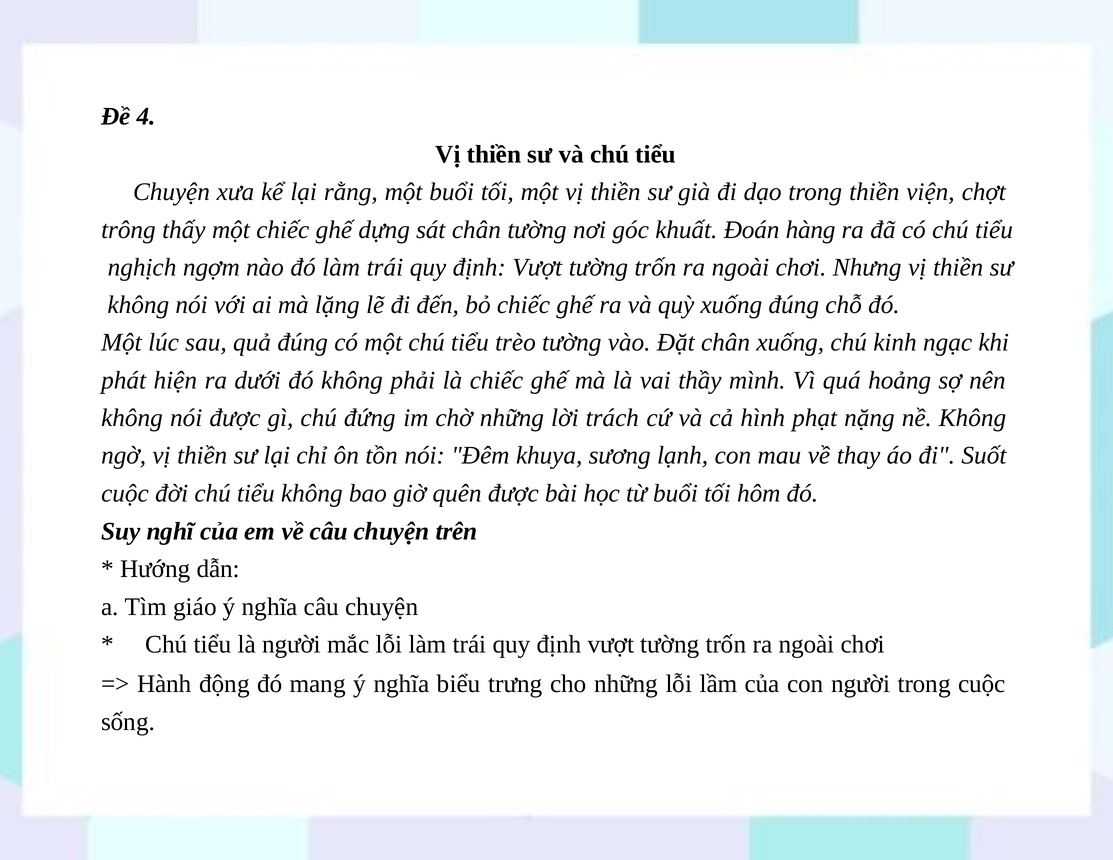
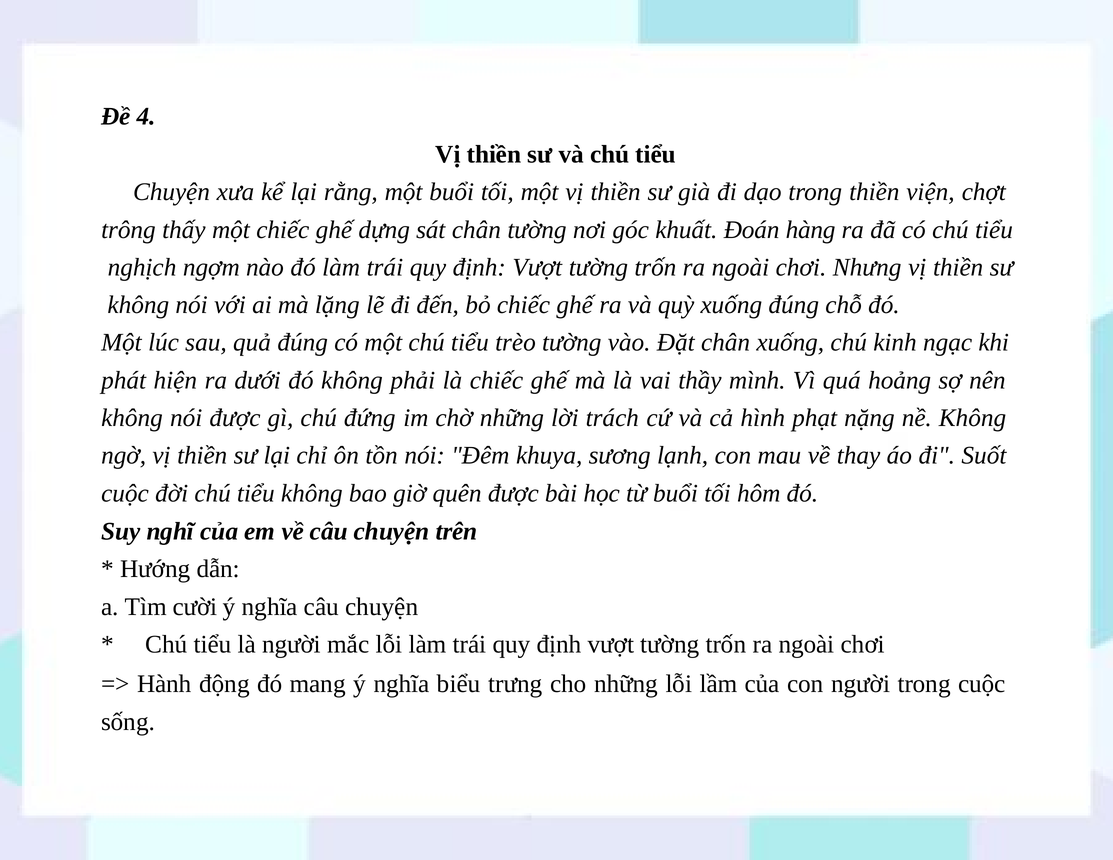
giáo: giáo -> cười
